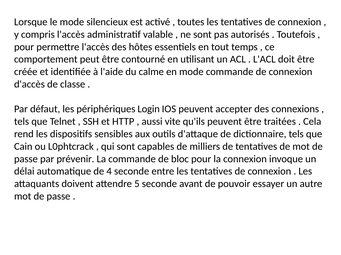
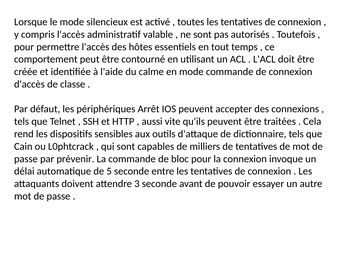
Login: Login -> Arrêt
4: 4 -> 5
5: 5 -> 3
